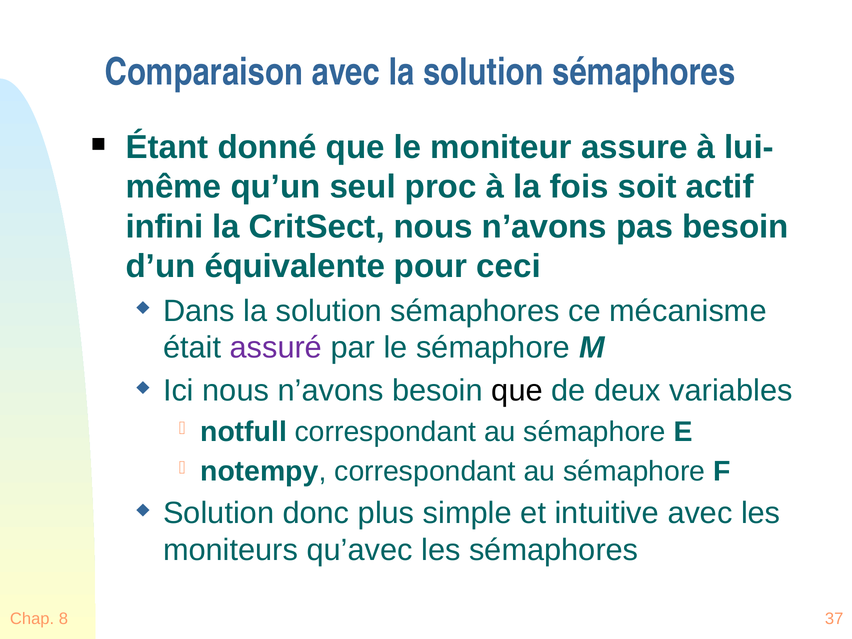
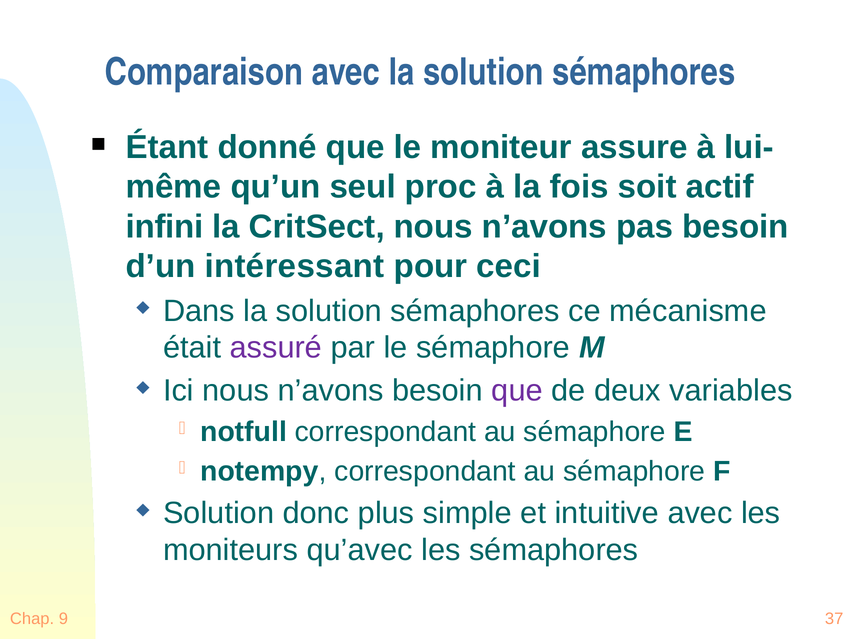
équivalente: équivalente -> intéressant
que at (517, 391) colour: black -> purple
8: 8 -> 9
